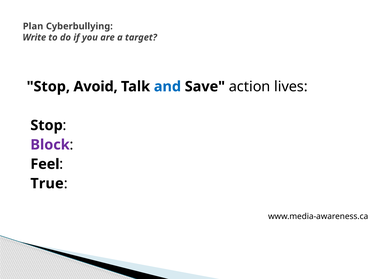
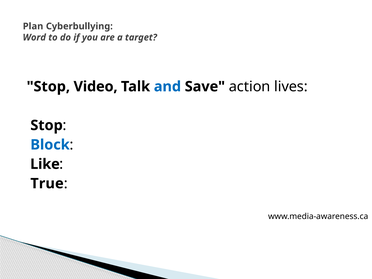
Write: Write -> Word
Avoid: Avoid -> Video
Block colour: purple -> blue
Feel: Feel -> Like
